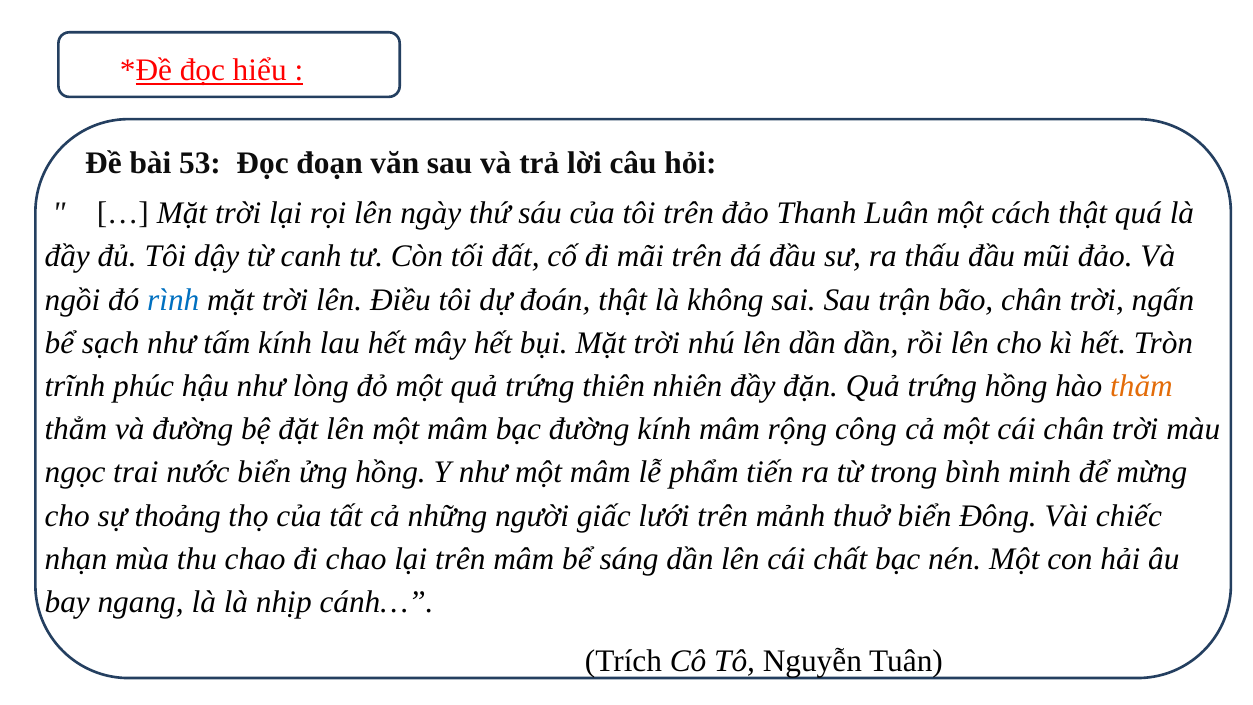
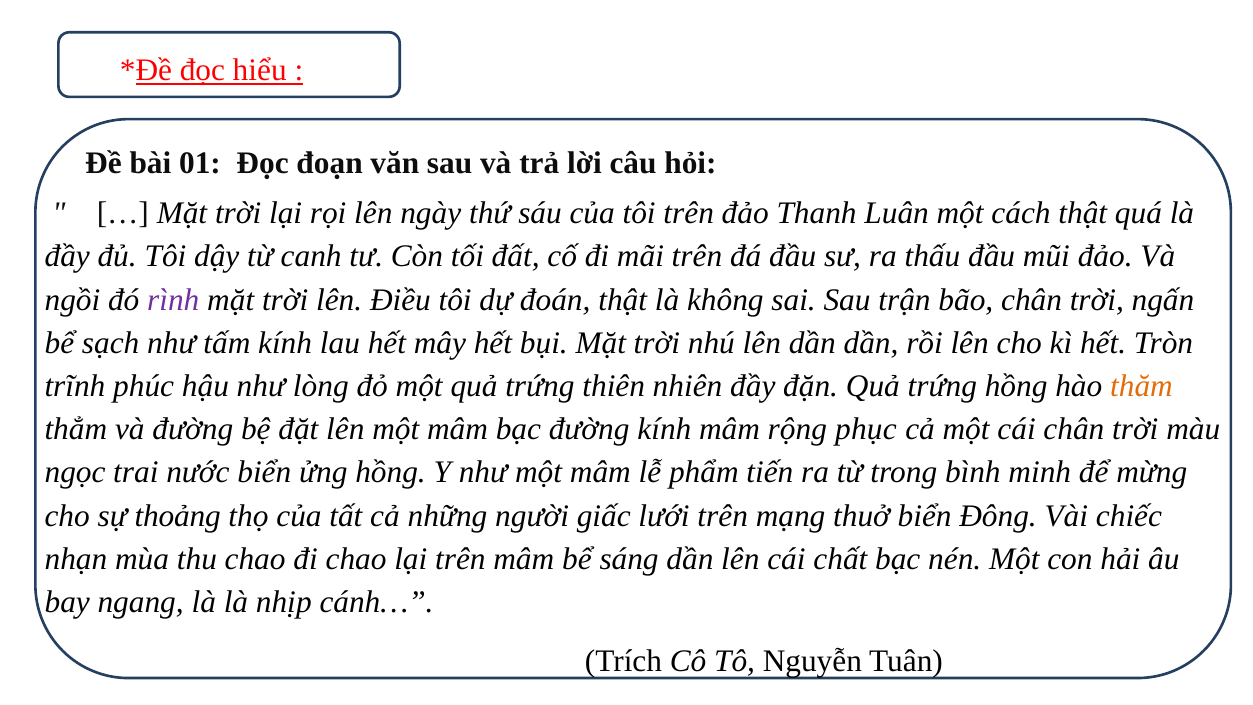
53: 53 -> 01
rình colour: blue -> purple
công: công -> phục
mảnh: mảnh -> mạng
